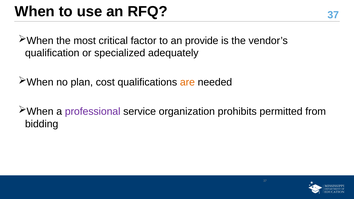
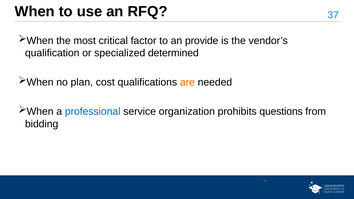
adequately: adequately -> determined
professional colour: purple -> blue
permitted: permitted -> questions
